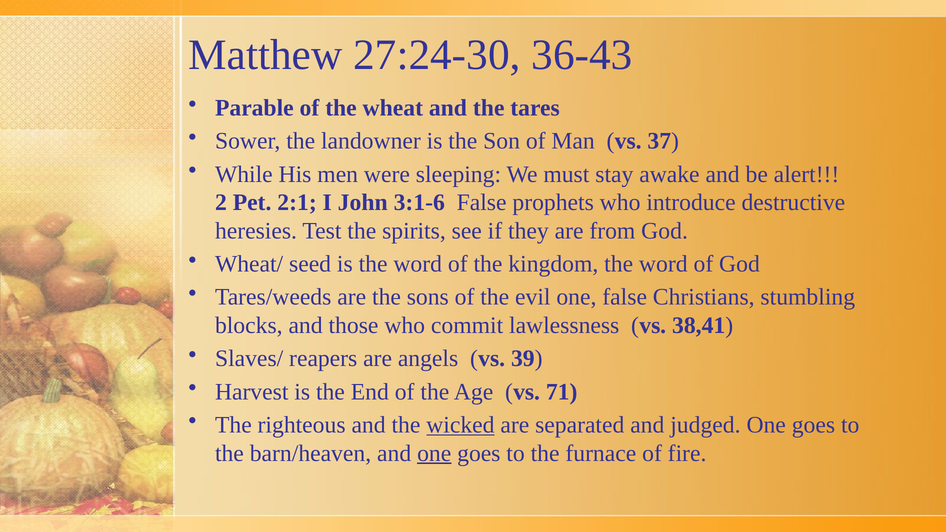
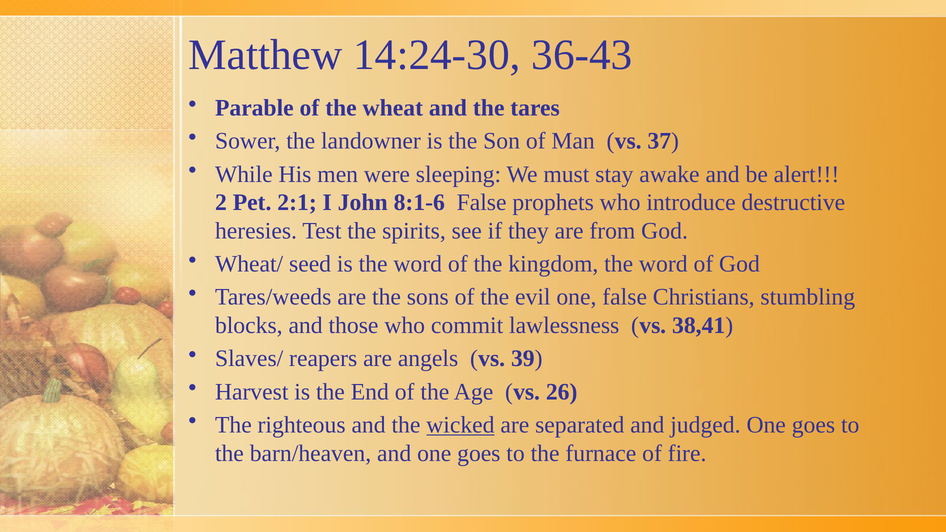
27:24-30: 27:24-30 -> 14:24-30
3:1-6: 3:1-6 -> 8:1-6
71: 71 -> 26
one at (434, 453) underline: present -> none
